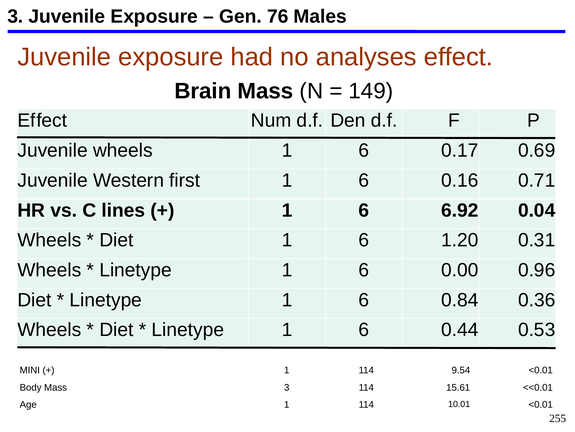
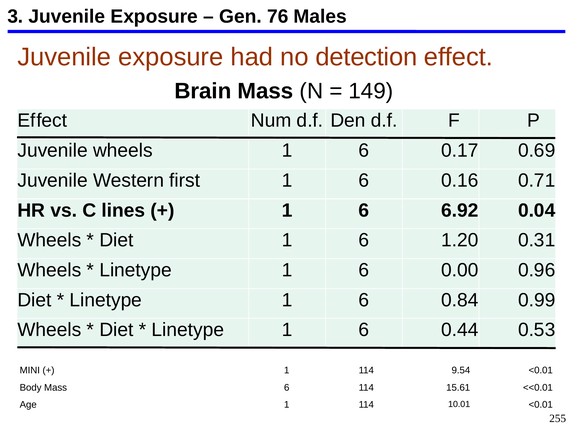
analyses: analyses -> detection
0.36: 0.36 -> 0.99
Mass 3: 3 -> 6
